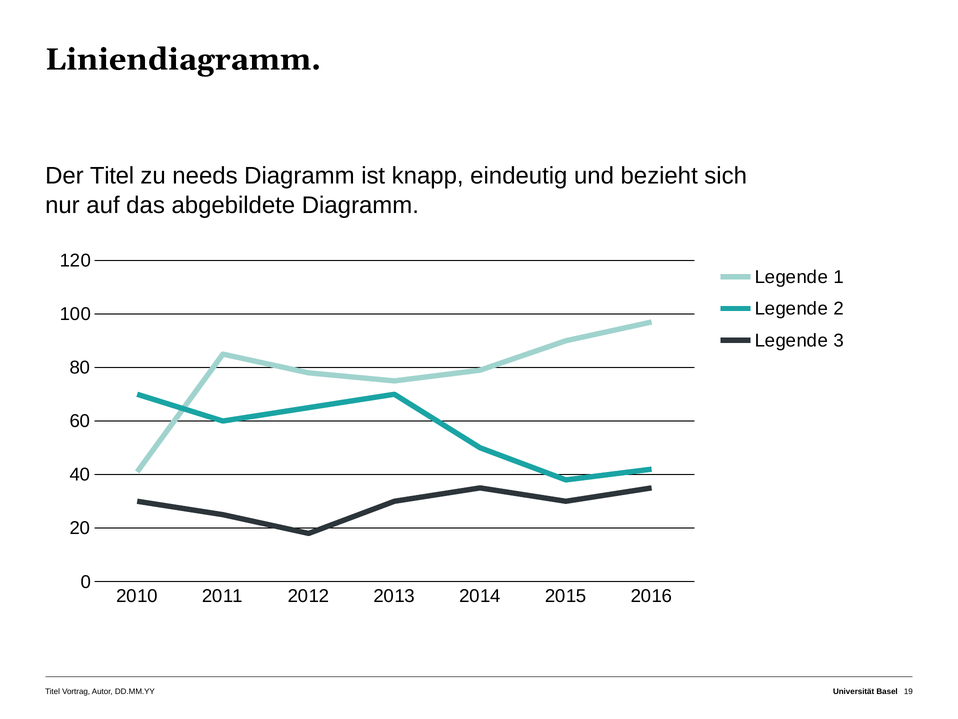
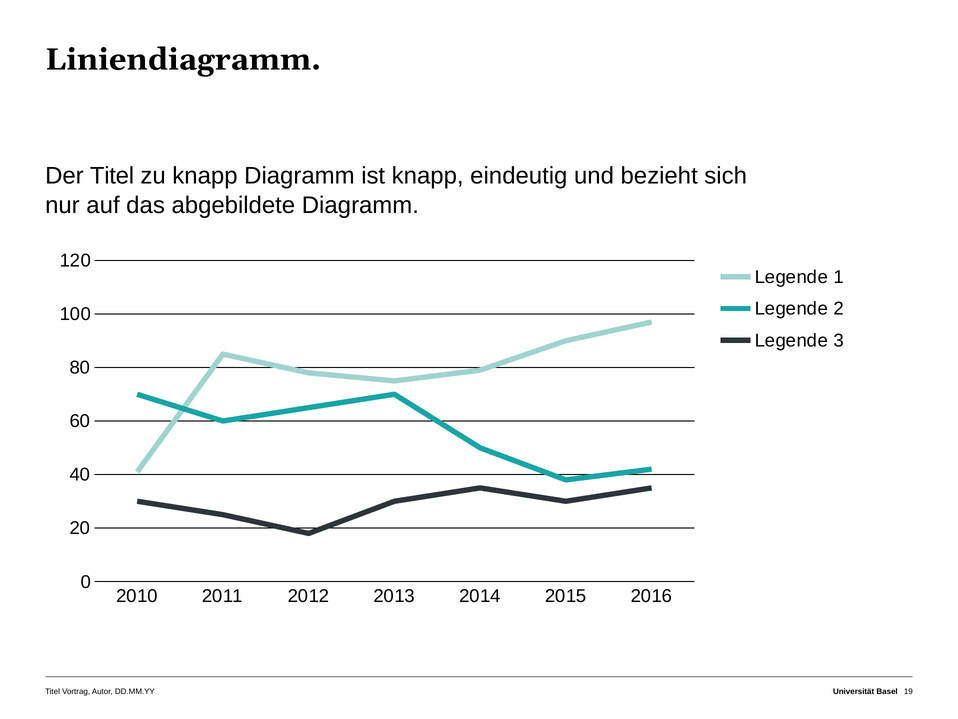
zu needs: needs -> knapp
